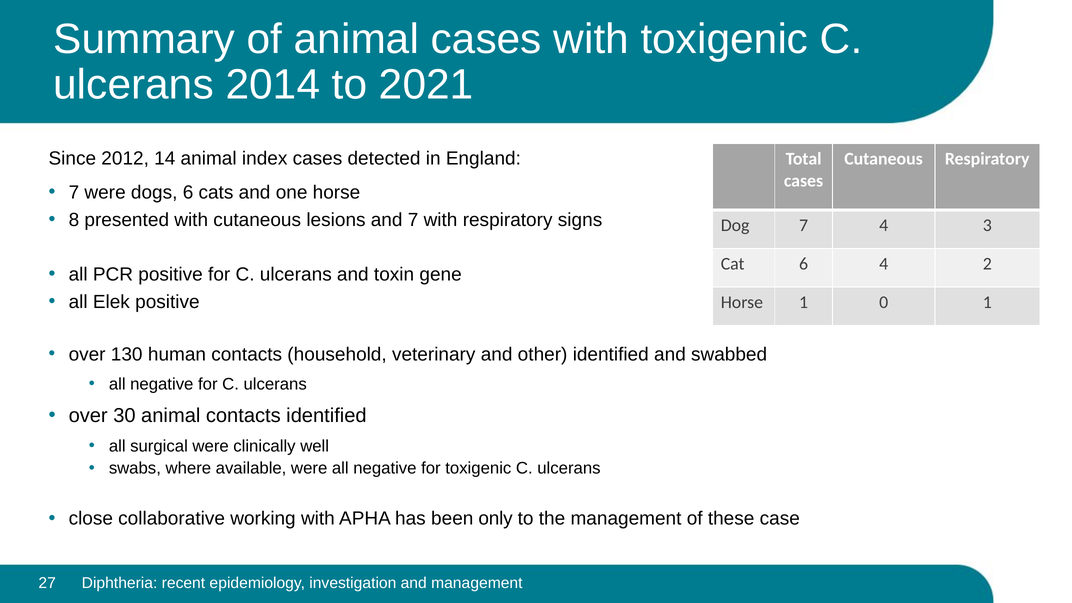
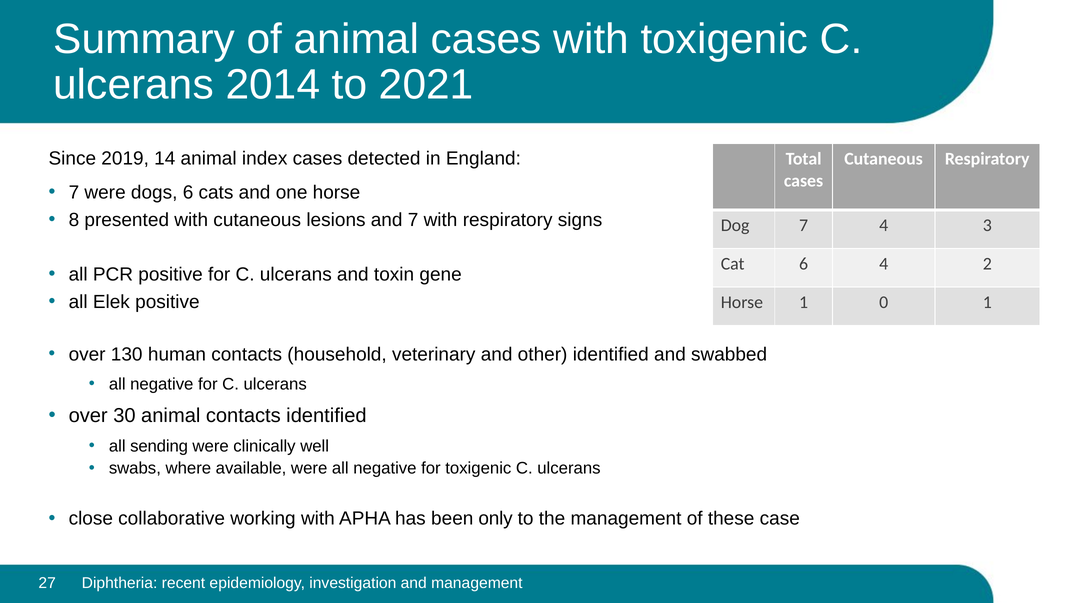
2012: 2012 -> 2019
surgical: surgical -> sending
